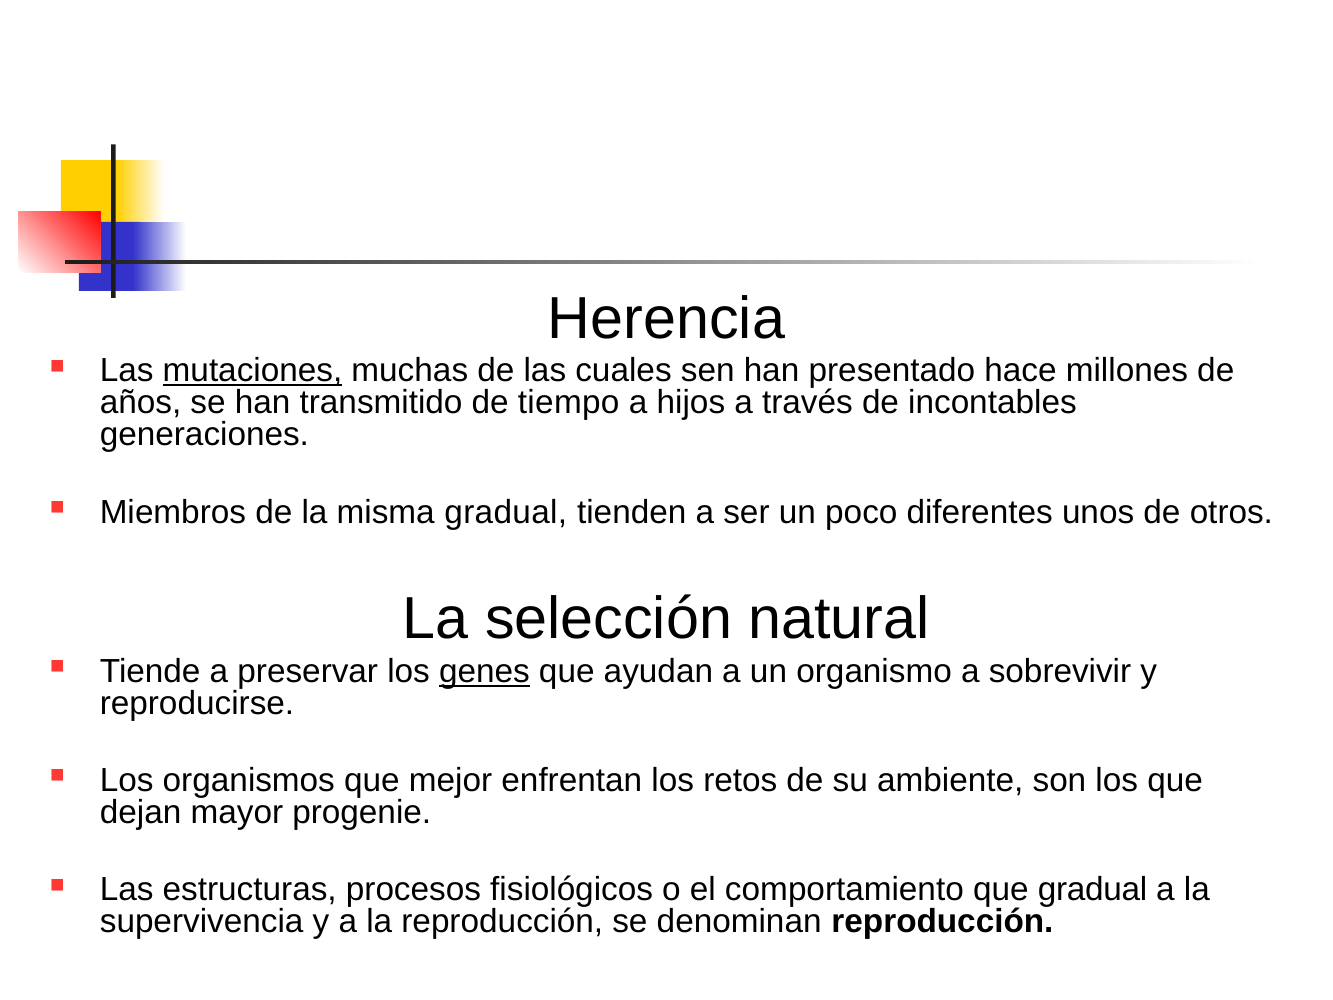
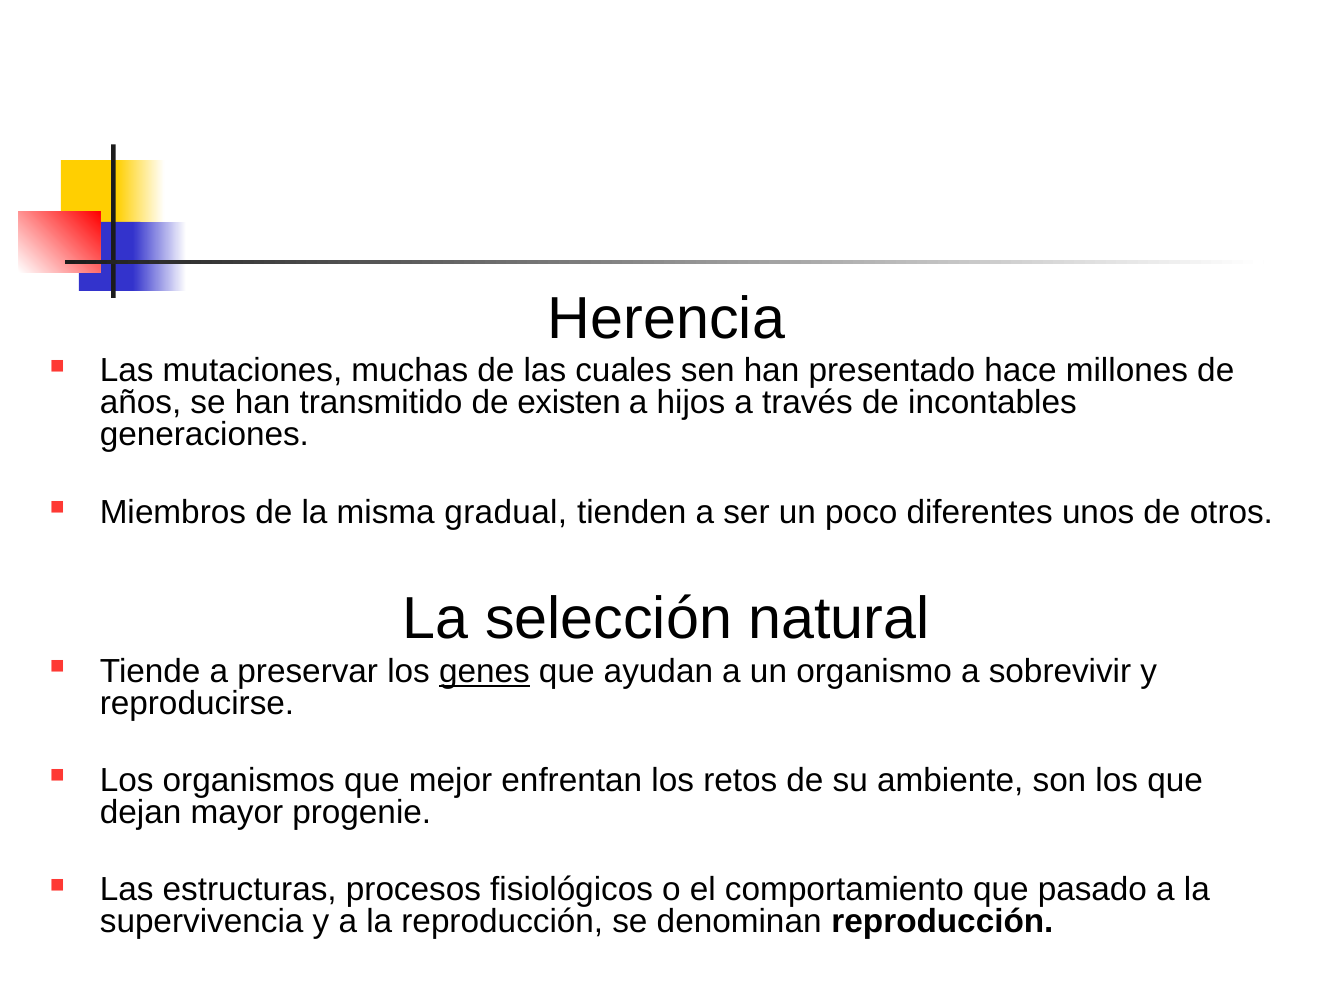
mutaciones underline: present -> none
tiempo: tiempo -> existen
que gradual: gradual -> pasado
